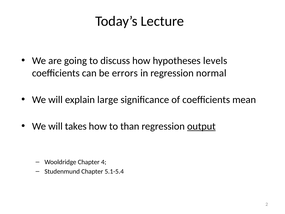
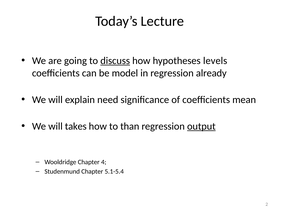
discuss underline: none -> present
errors: errors -> model
normal: normal -> already
large: large -> need
